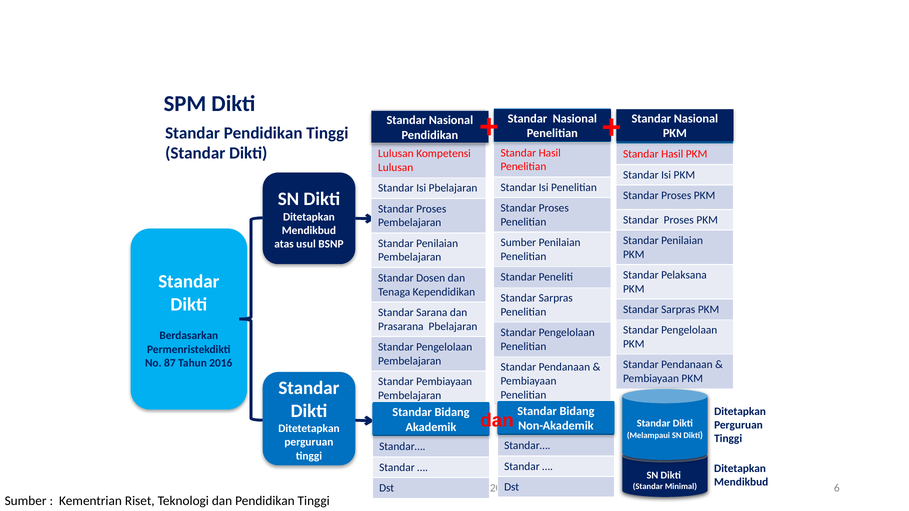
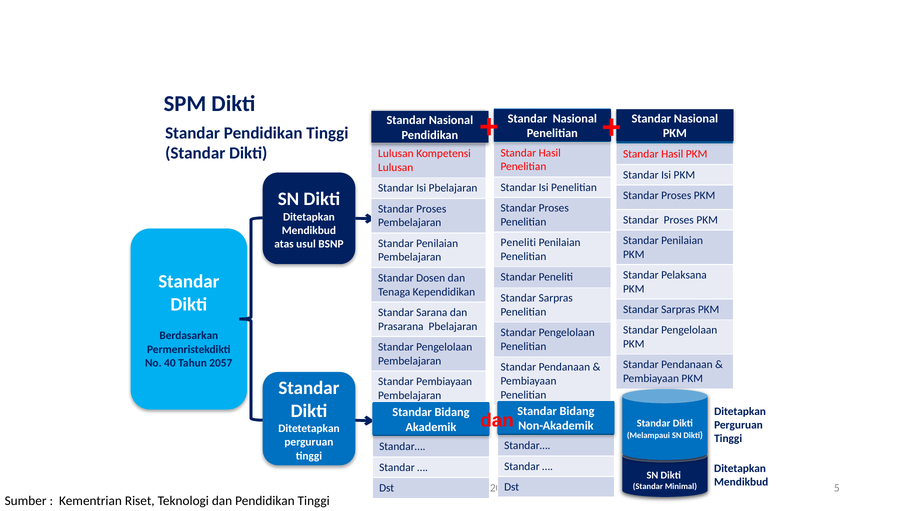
Sumber at (518, 243): Sumber -> Peneliti
87: 87 -> 40
2016: 2016 -> 2057
6: 6 -> 5
